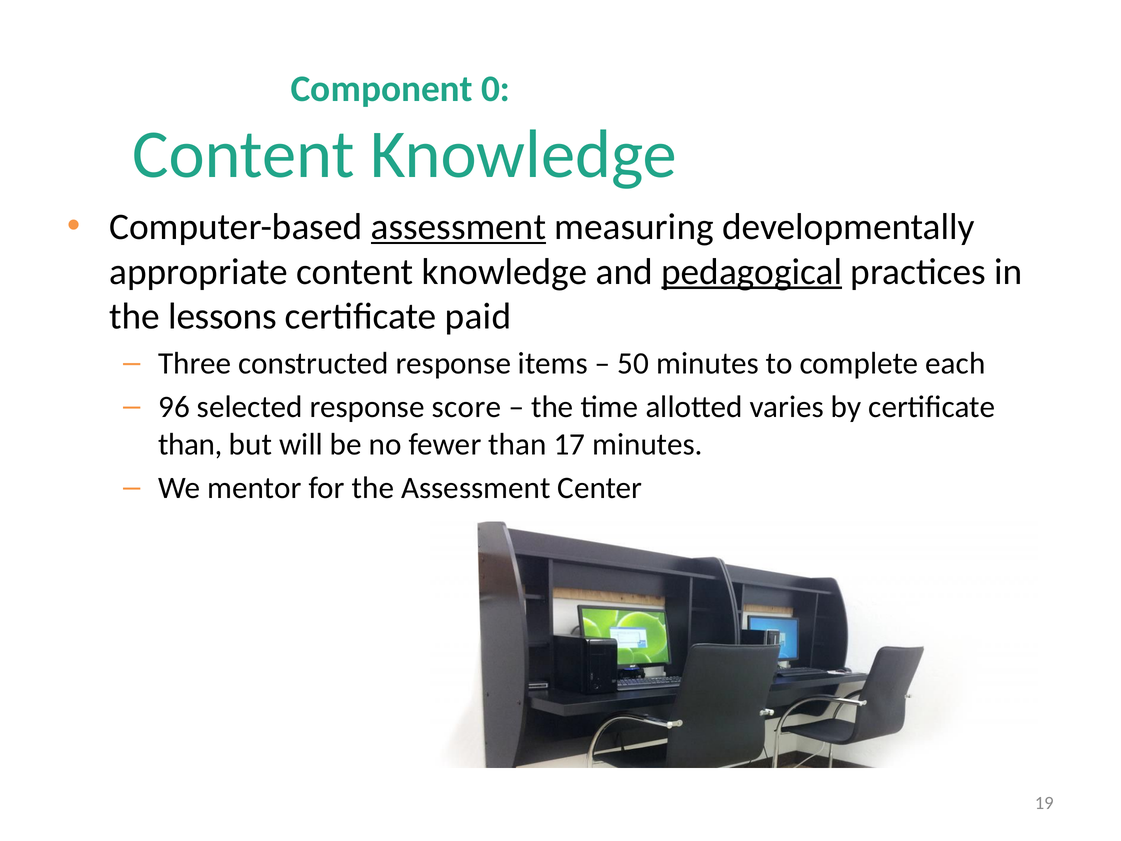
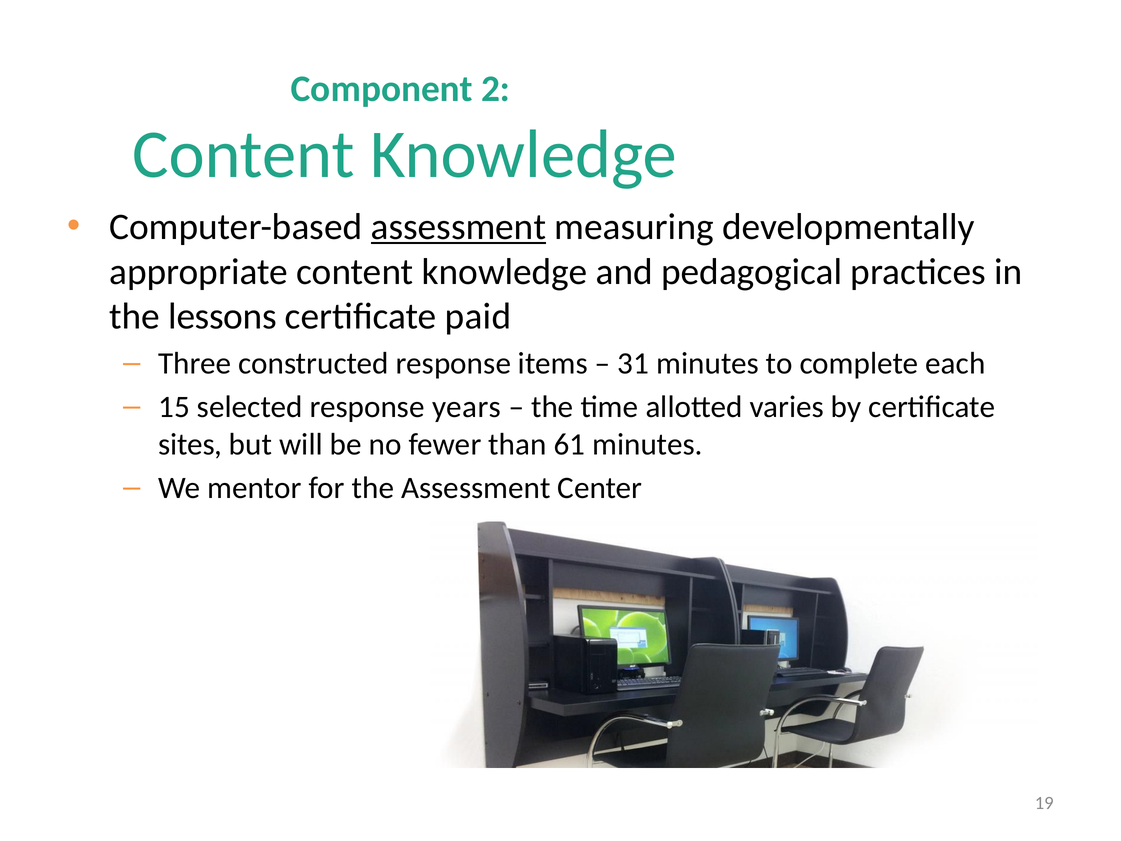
0: 0 -> 2
pedagogical underline: present -> none
50: 50 -> 31
96: 96 -> 15
score: score -> years
than at (190, 444): than -> sites
17: 17 -> 61
